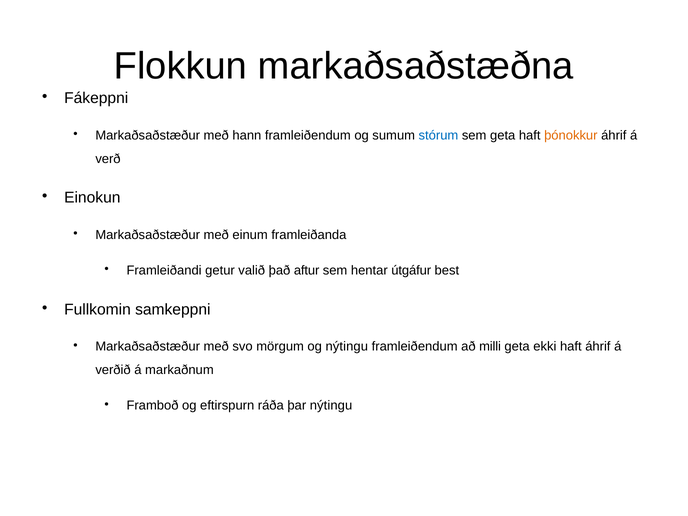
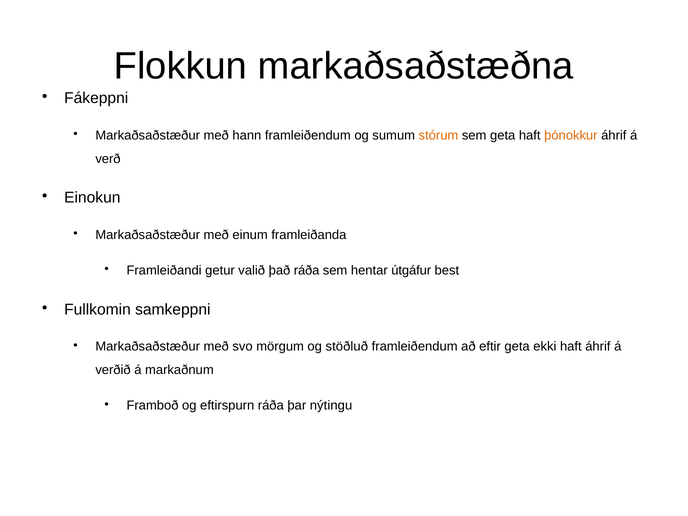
stórum colour: blue -> orange
það aftur: aftur -> ráða
og nýtingu: nýtingu -> stöðluð
milli: milli -> eftir
